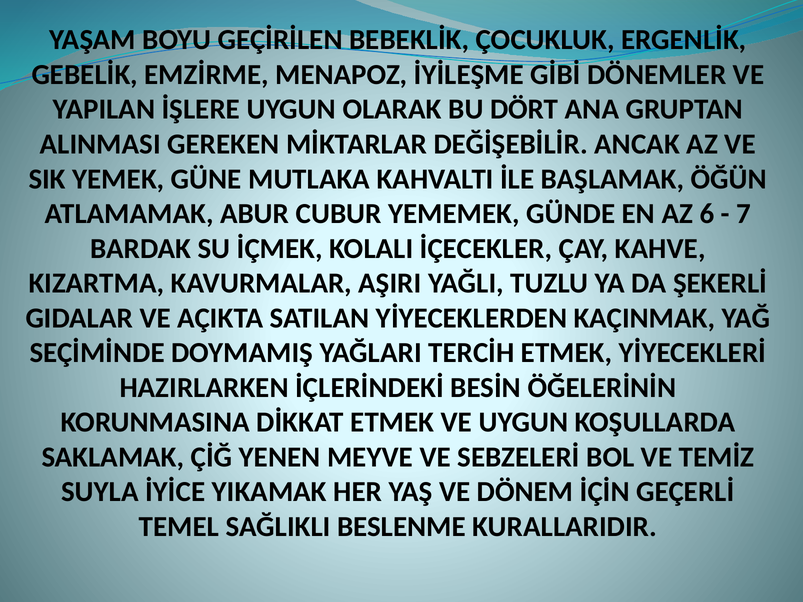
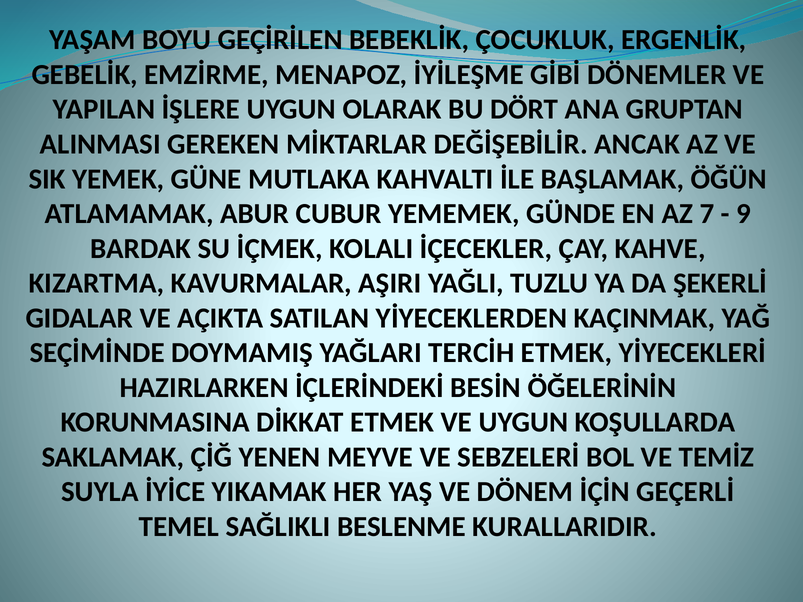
6: 6 -> 7
7: 7 -> 9
